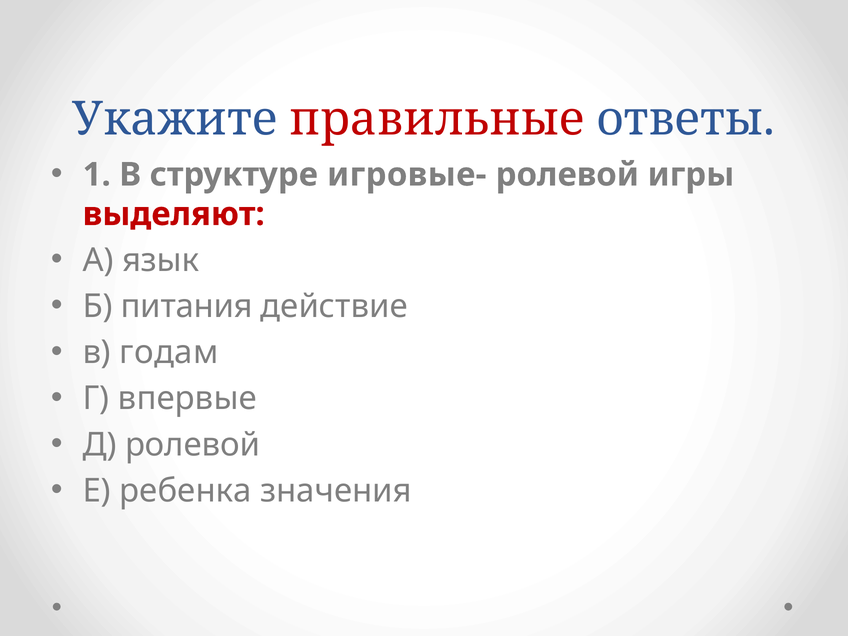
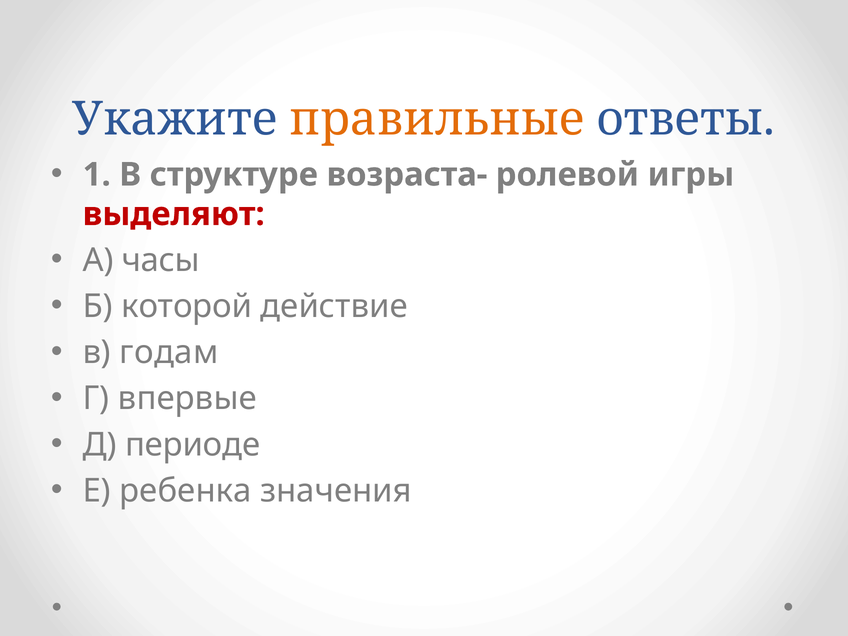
правильные colour: red -> orange
игровые-: игровые- -> возраста-
язык: язык -> часы
питания: питания -> которой
Д ролевой: ролевой -> периоде
